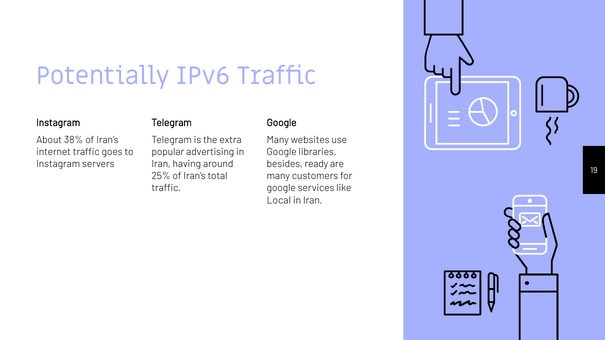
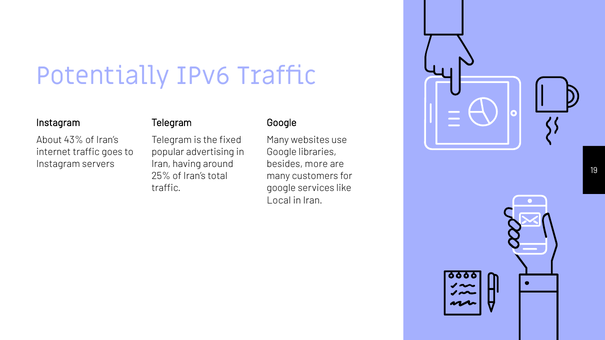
38%: 38% -> 43%
extra: extra -> fixed
ready: ready -> more
